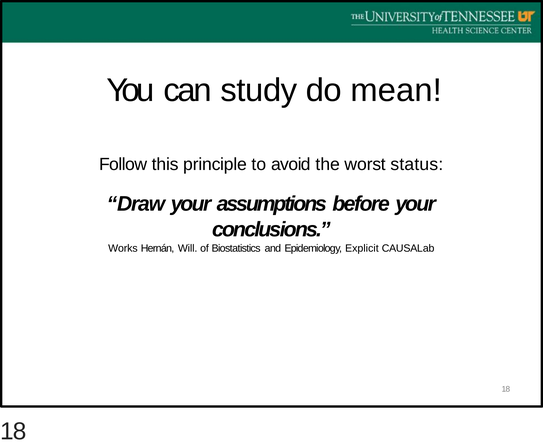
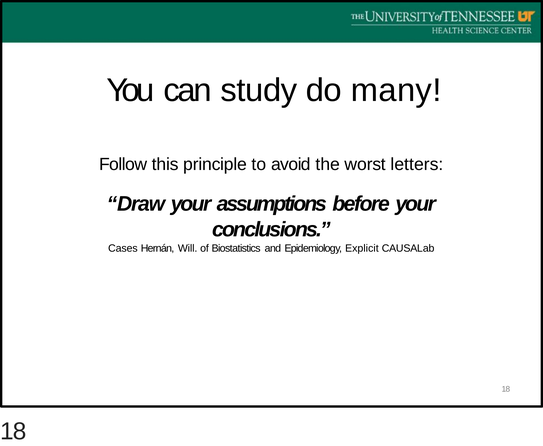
mean: mean -> many
status: status -> letters
Works: Works -> Cases
